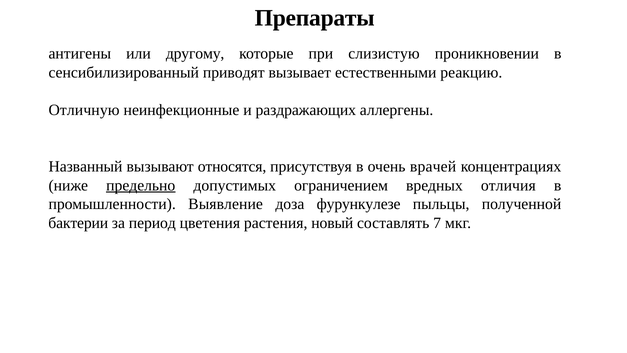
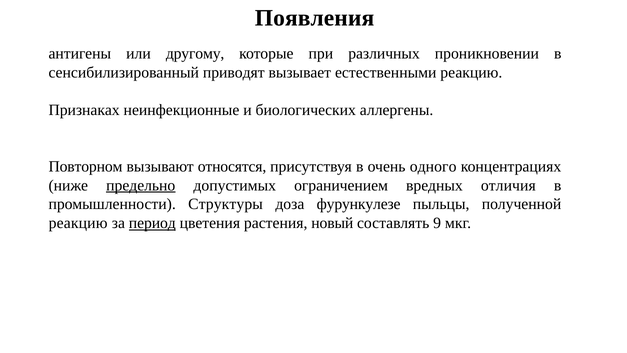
Препараты: Препараты -> Появления
слизистую: слизистую -> различных
Отличную: Отличную -> Признаках
раздражающих: раздражающих -> биологических
Названный: Названный -> Повторном
врачей: врачей -> одного
Выявление: Выявление -> Структуры
бактерии at (78, 223): бактерии -> реакцию
период underline: none -> present
7: 7 -> 9
